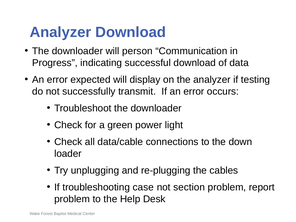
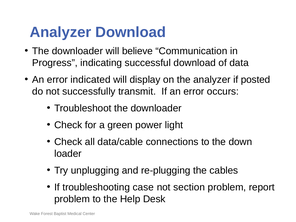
person: person -> believe
expected: expected -> indicated
testing: testing -> posted
